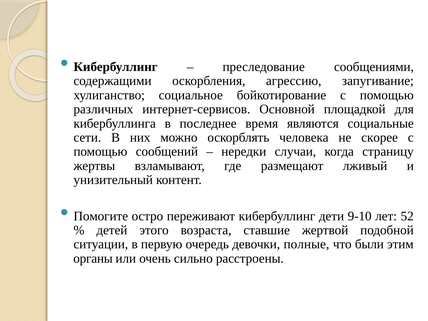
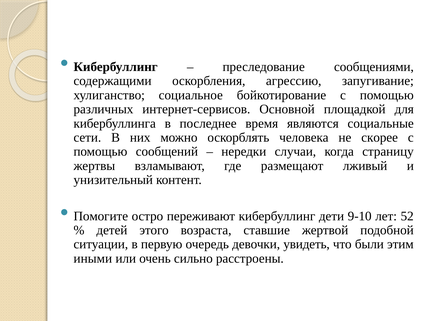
полные: полные -> увидеть
органы: органы -> иными
